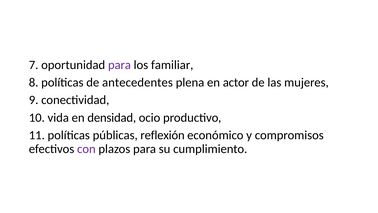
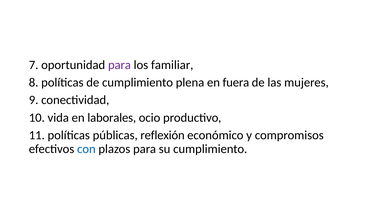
de antecedentes: antecedentes -> cumplimiento
actor: actor -> fuera
densidad: densidad -> laborales
con colour: purple -> blue
